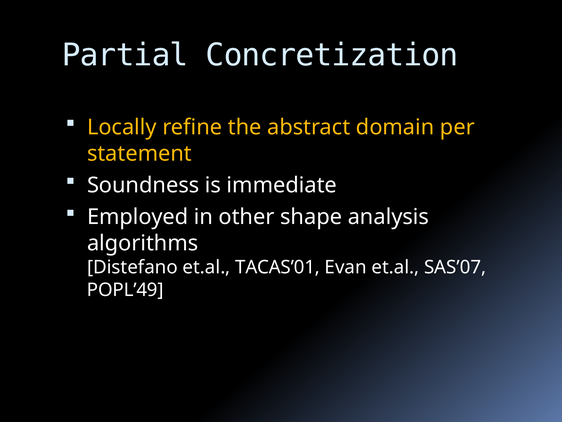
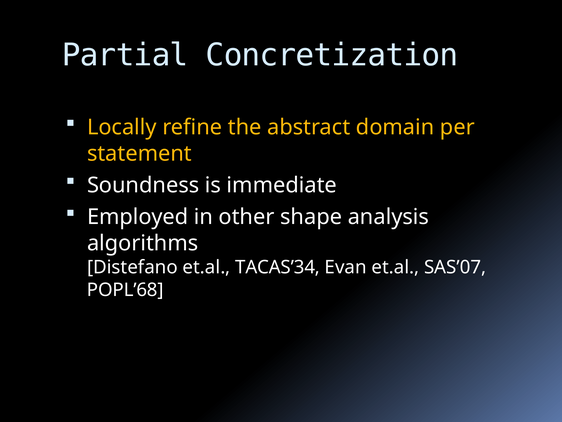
TACAS’01: TACAS’01 -> TACAS’34
POPL’49: POPL’49 -> POPL’68
